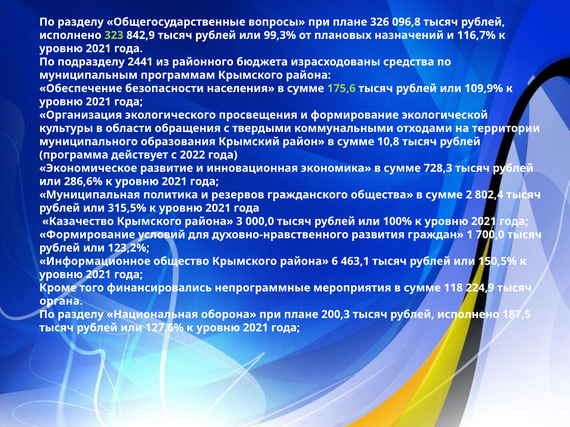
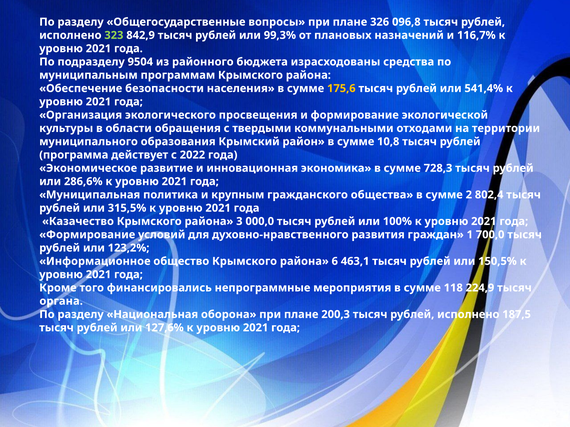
2441: 2441 -> 9504
175,6 colour: light green -> yellow
109,9%: 109,9% -> 541,4%
резервов: резервов -> крупным
